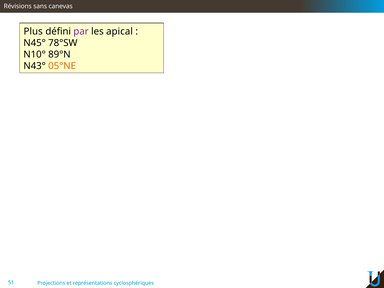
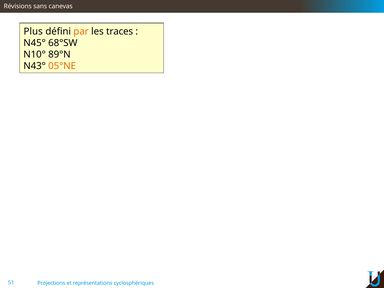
par colour: purple -> orange
apical: apical -> traces
78°SW: 78°SW -> 68°SW
